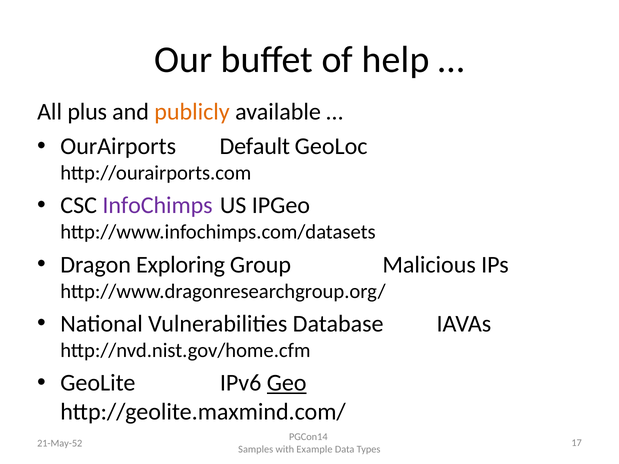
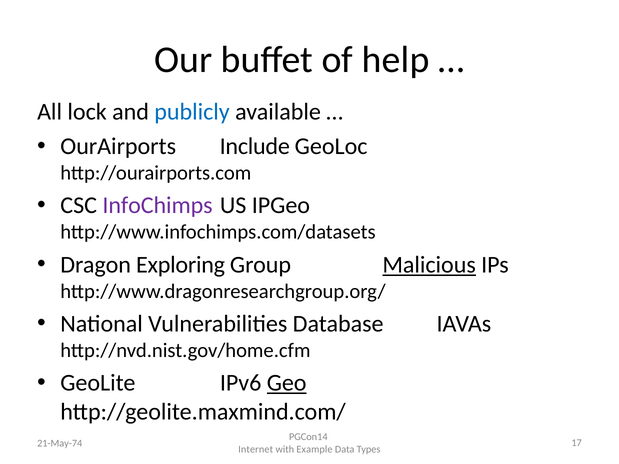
plus: plus -> lock
publicly colour: orange -> blue
Default: Default -> Include
Malicious underline: none -> present
21-May-52: 21-May-52 -> 21-May-74
Samples: Samples -> Internet
